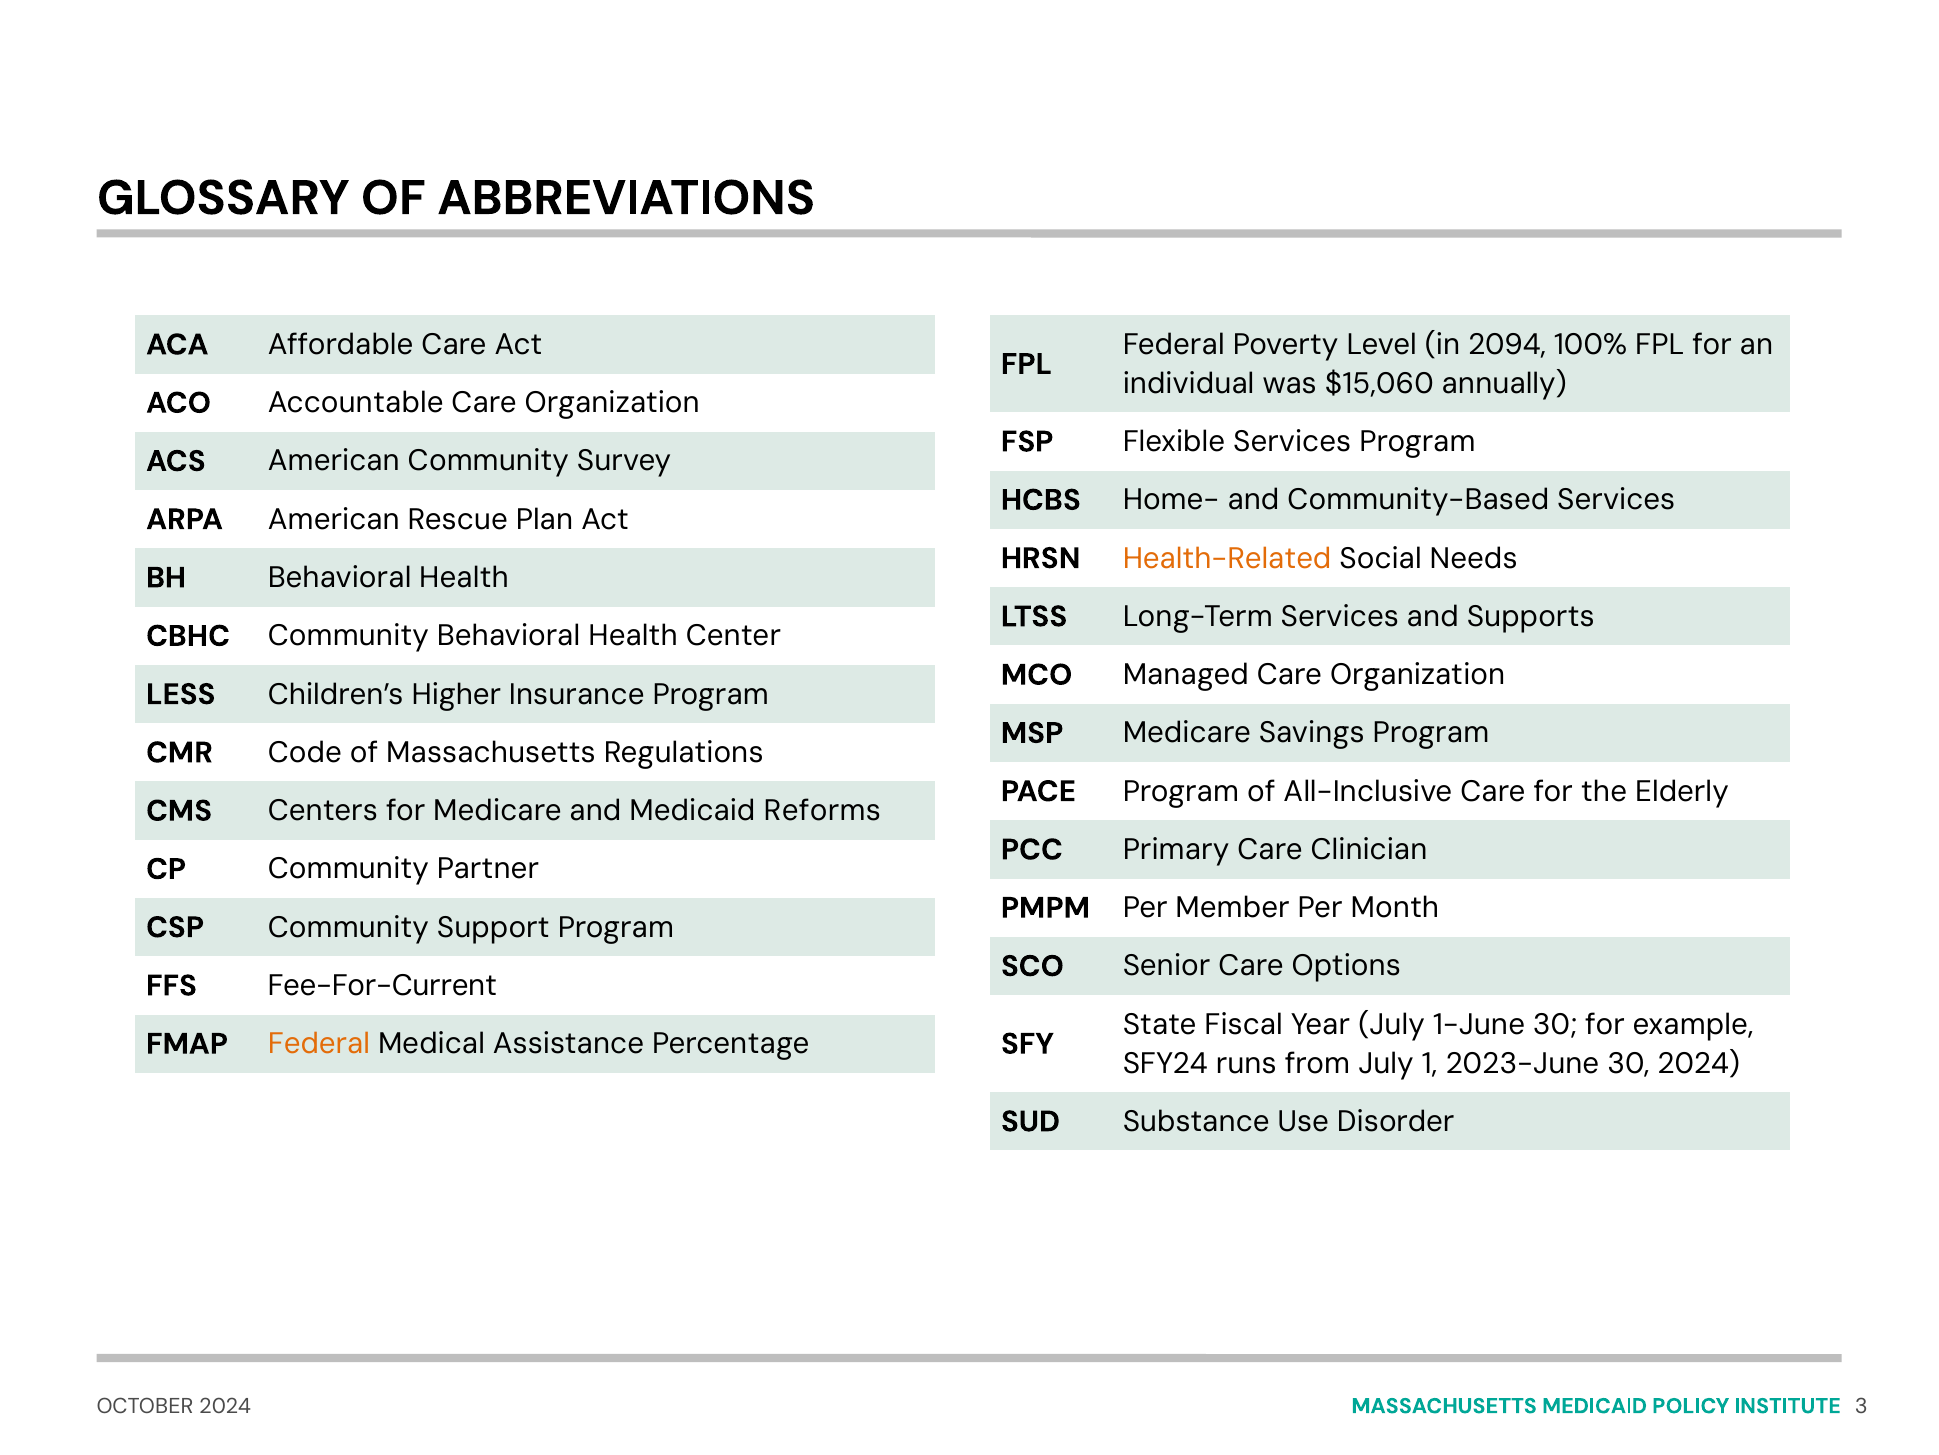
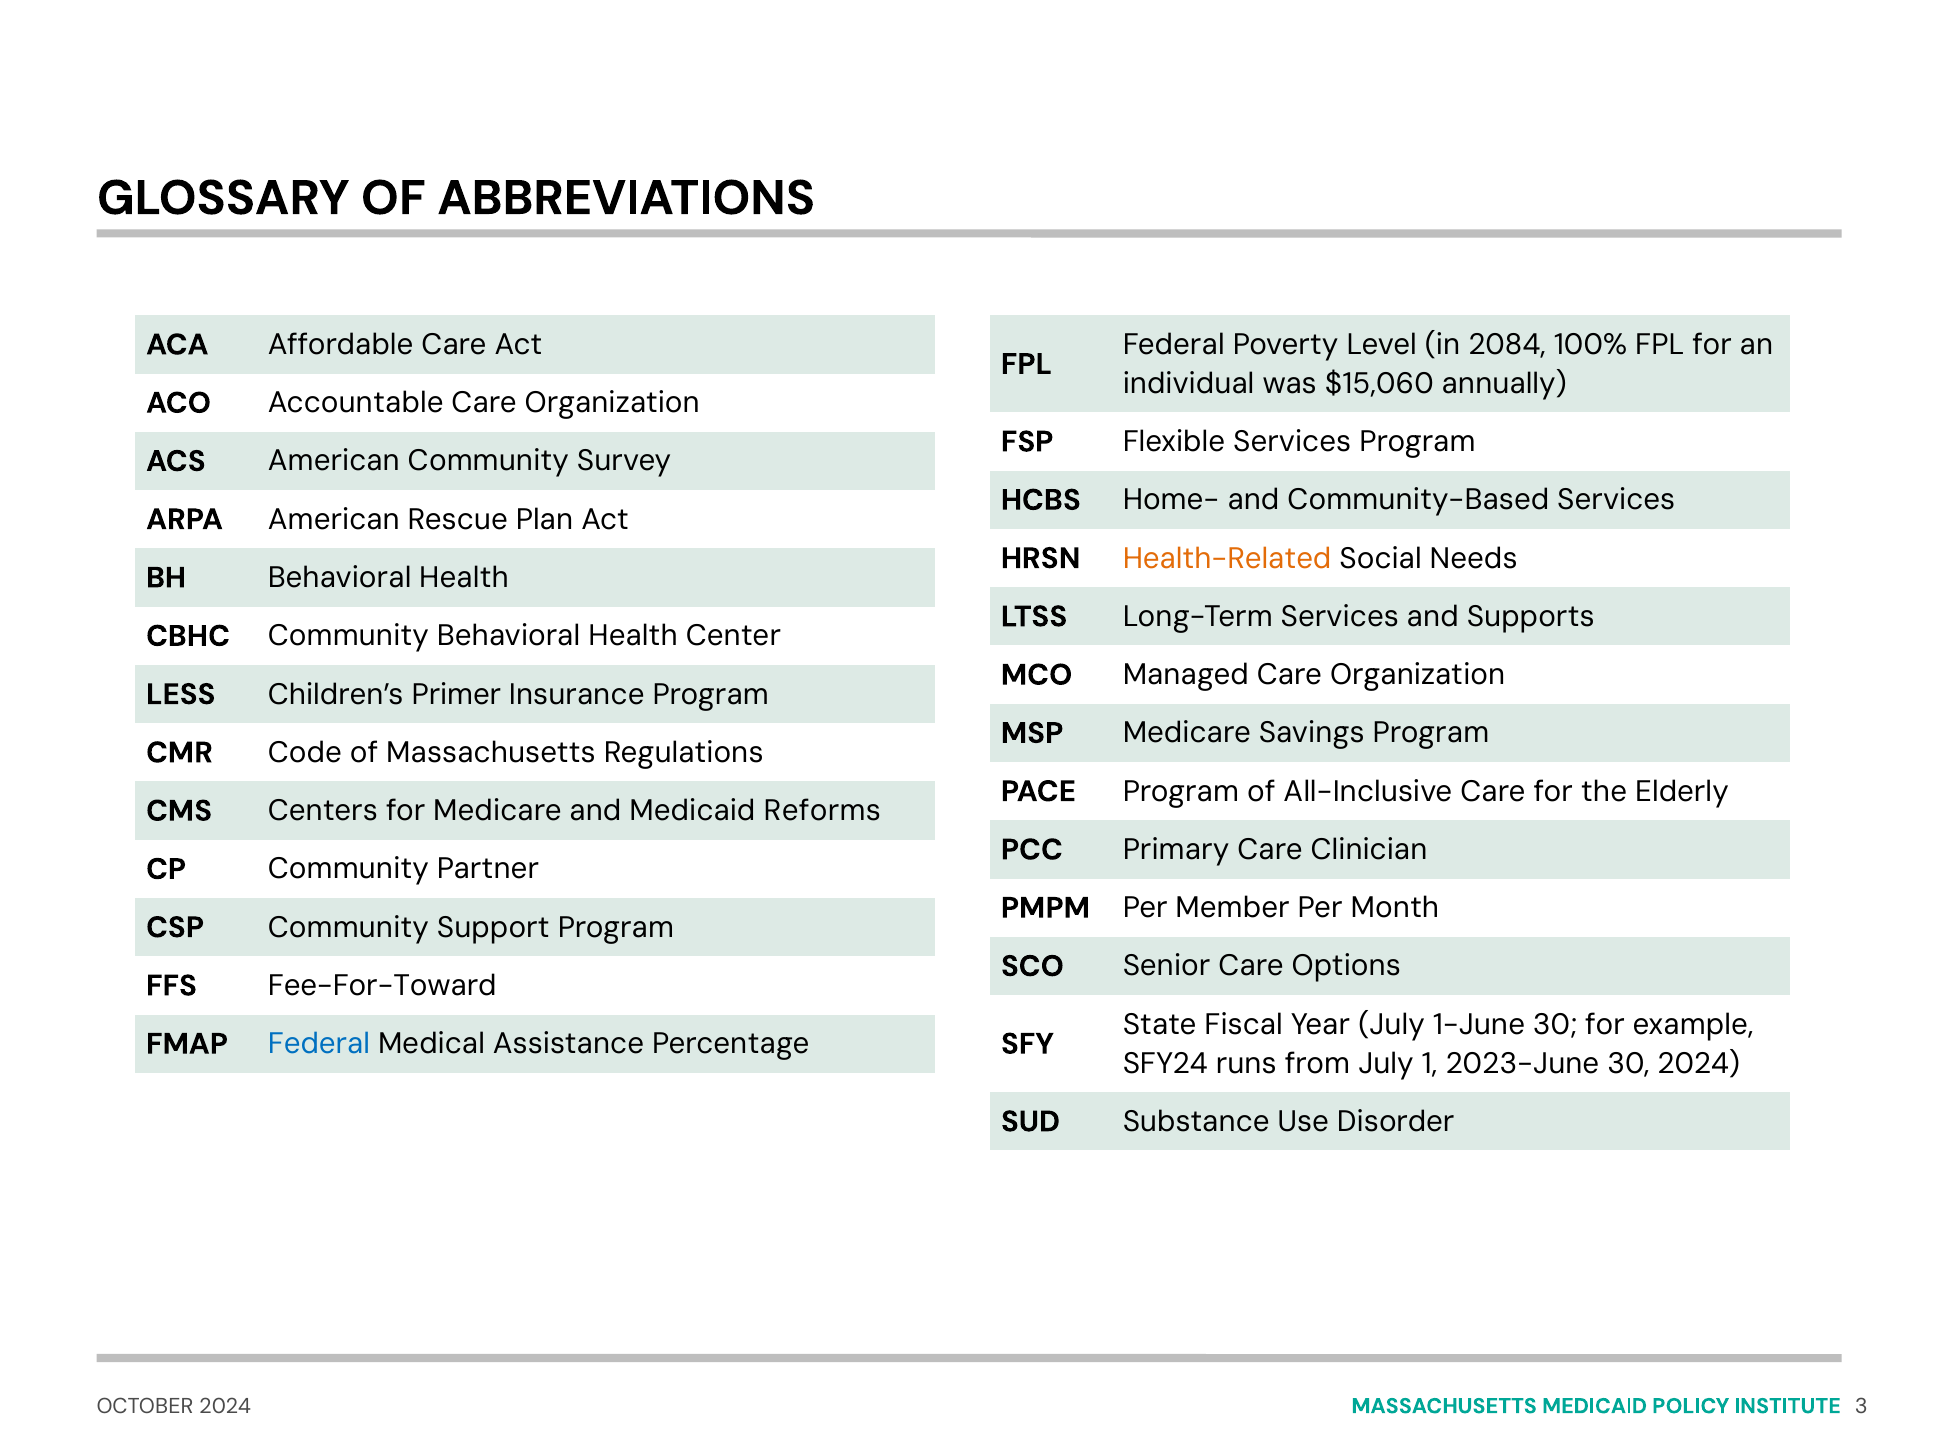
2094: 2094 -> 2084
Higher: Higher -> Primer
Fee-For-Current: Fee-For-Current -> Fee-For-Toward
Federal at (319, 1043) colour: orange -> blue
